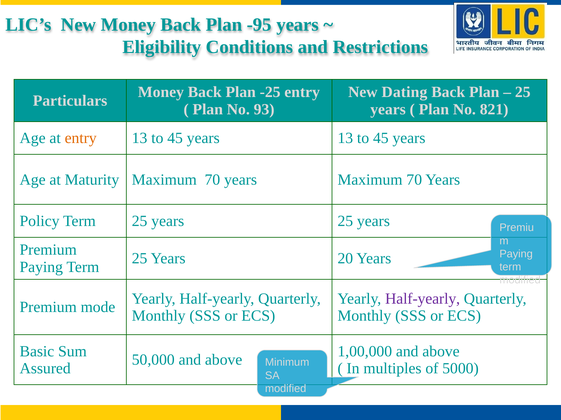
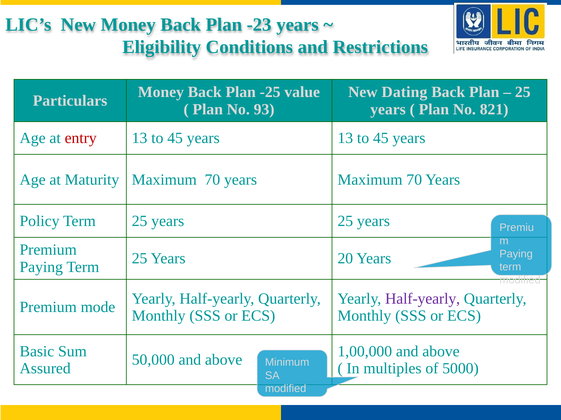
-95: -95 -> -23
-25 entry: entry -> value
entry at (81, 138) colour: orange -> red
